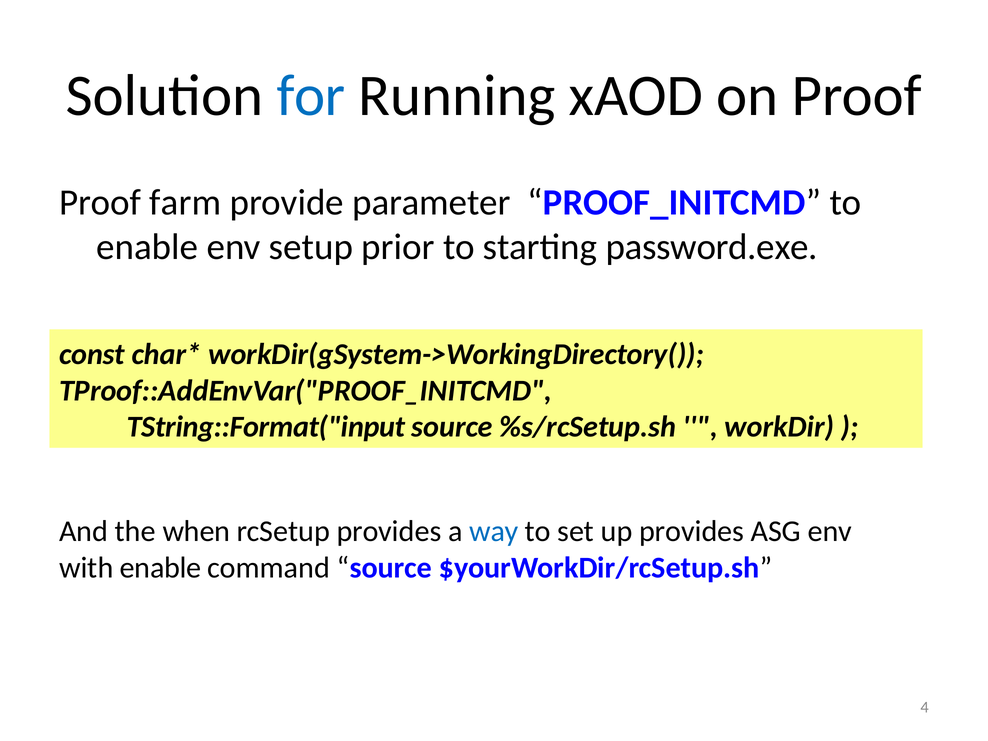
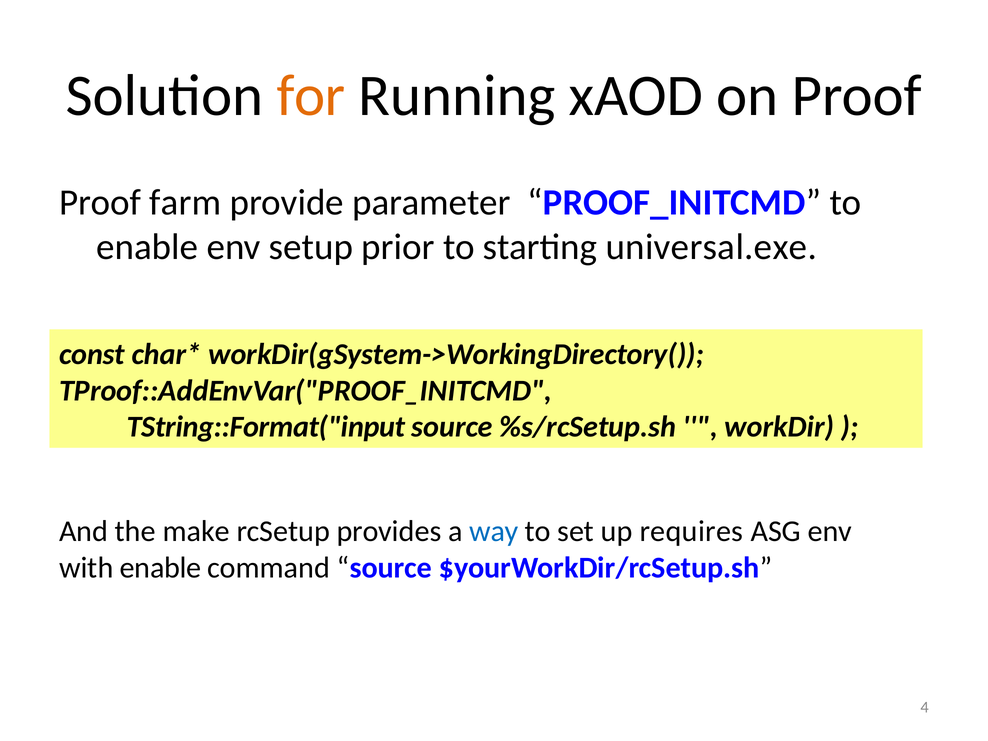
for colour: blue -> orange
password.exe: password.exe -> universal.exe
when: when -> make
up provides: provides -> requires
